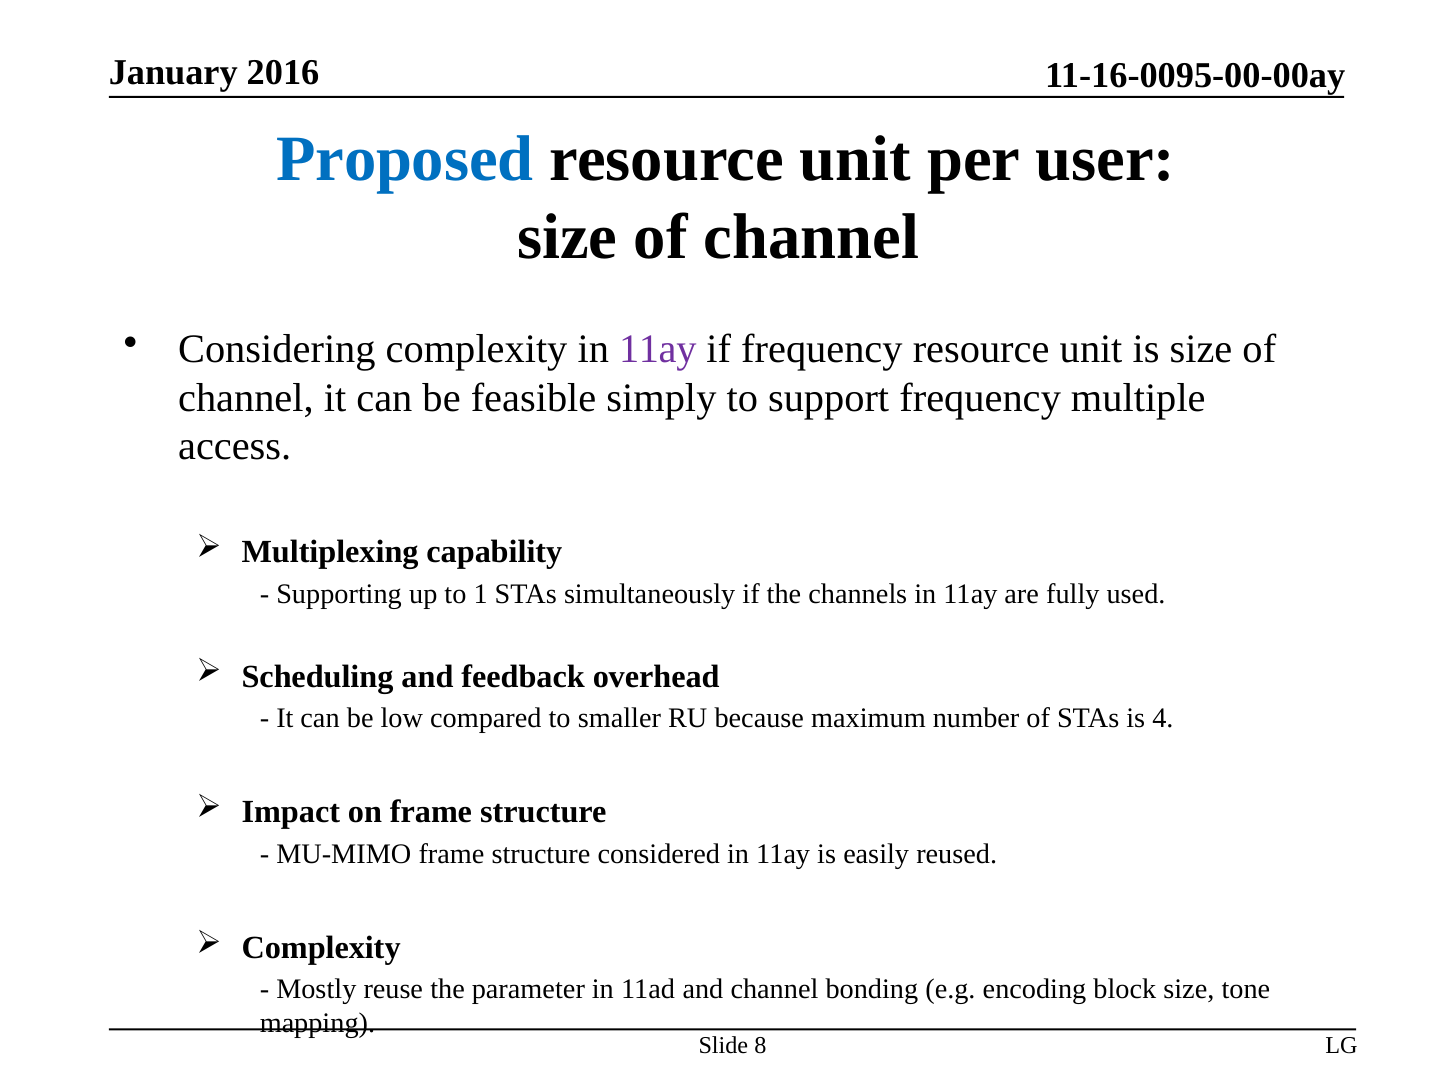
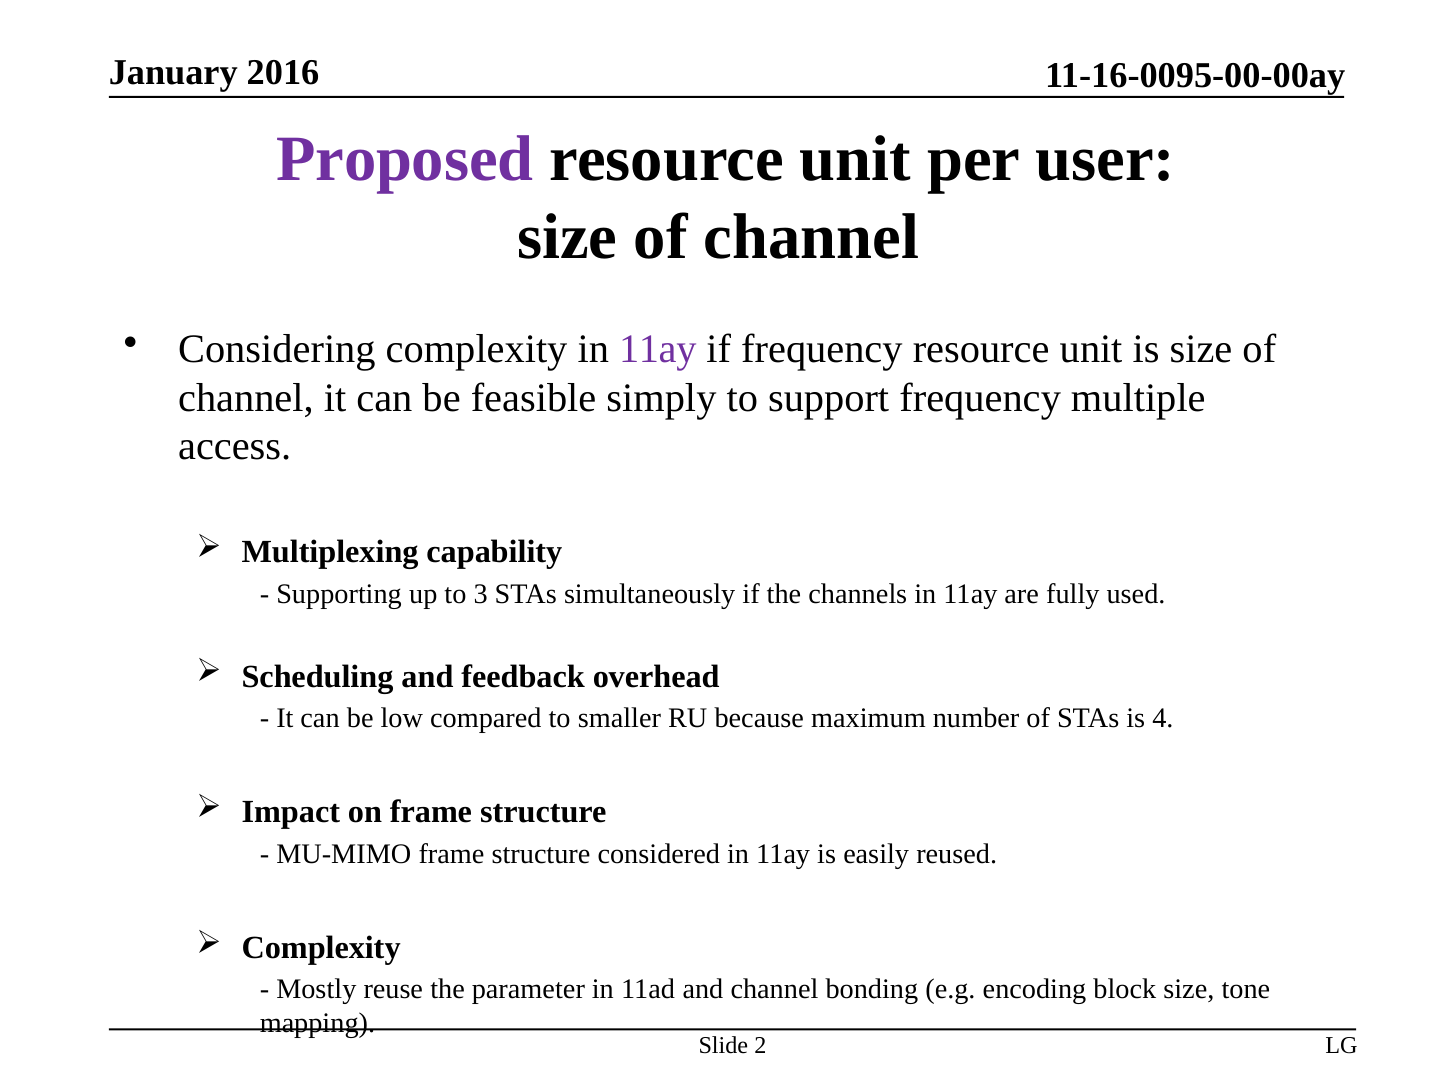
Proposed colour: blue -> purple
1: 1 -> 3
8: 8 -> 2
